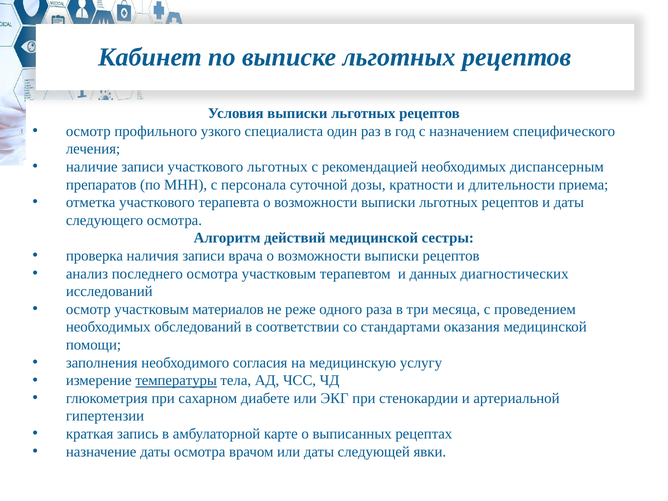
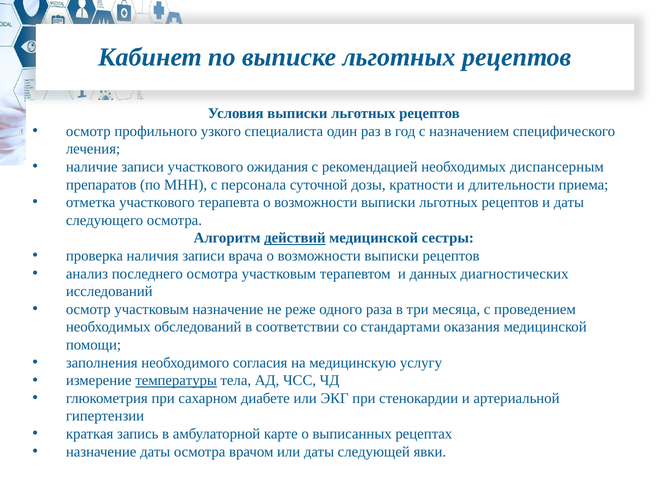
участкового льготных: льготных -> ожидания
действий underline: none -> present
участковым материалов: материалов -> назначение
